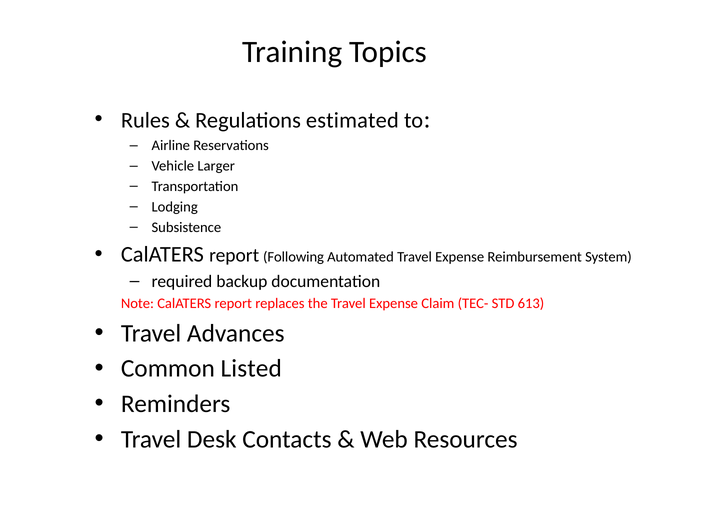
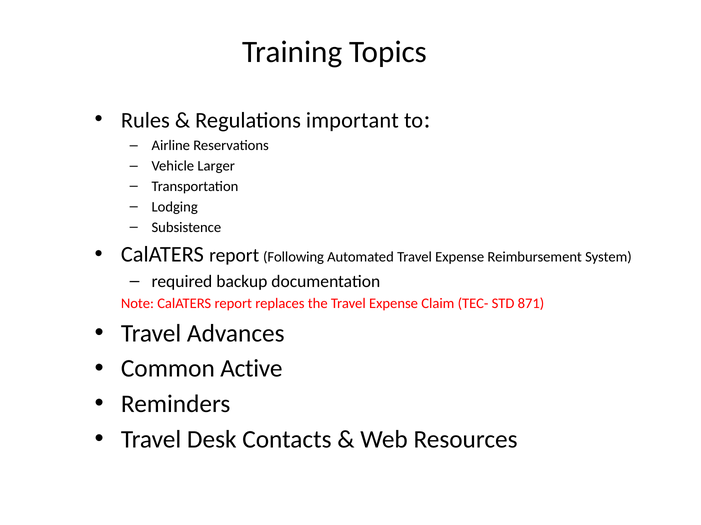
estimated: estimated -> important
613: 613 -> 871
Listed: Listed -> Active
